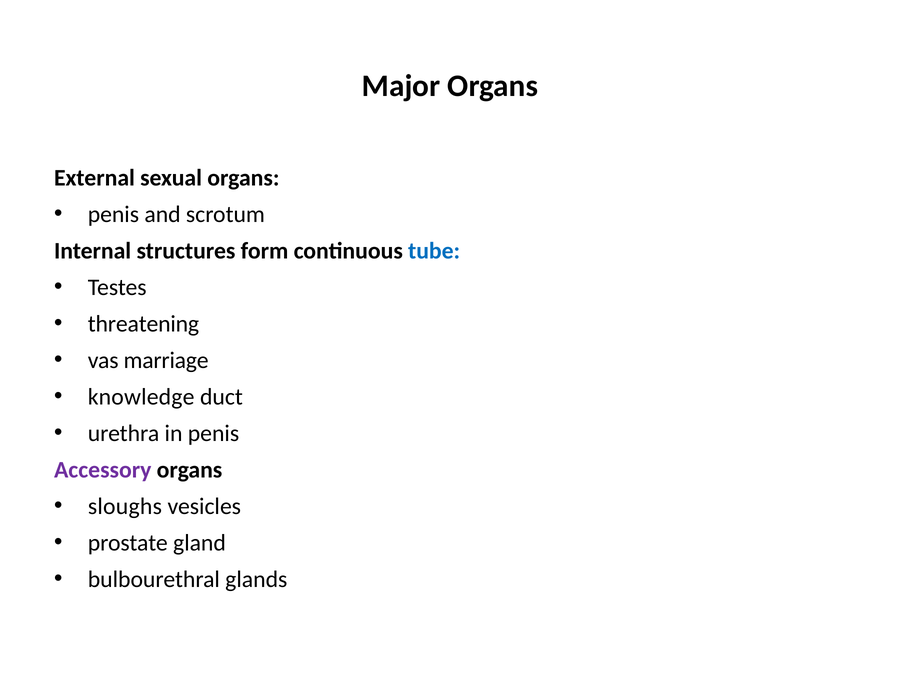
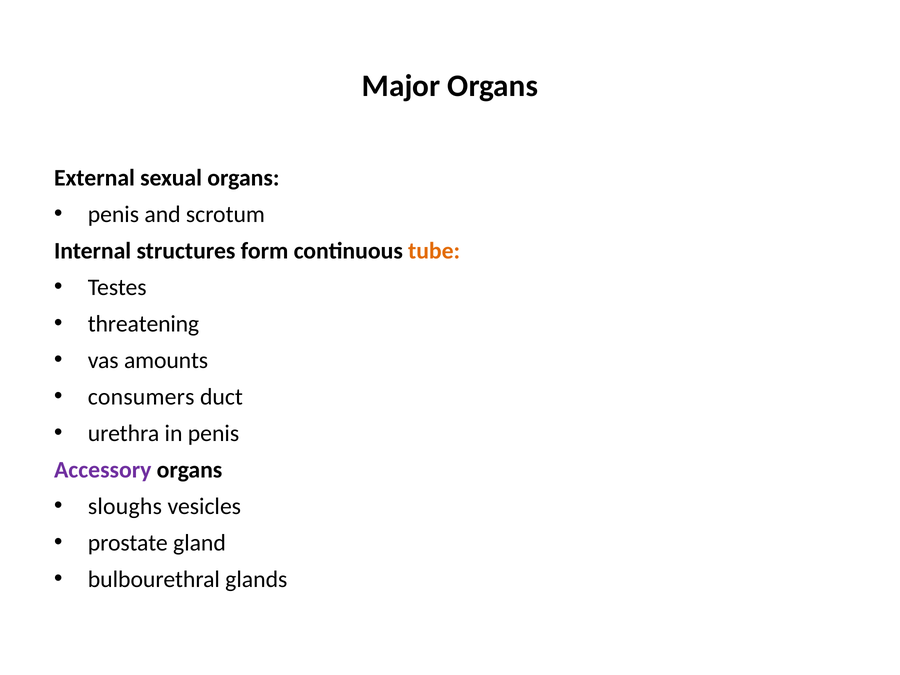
tube colour: blue -> orange
marriage: marriage -> amounts
knowledge: knowledge -> consumers
